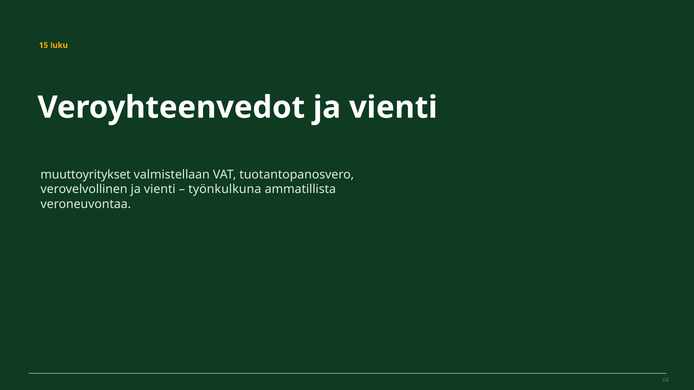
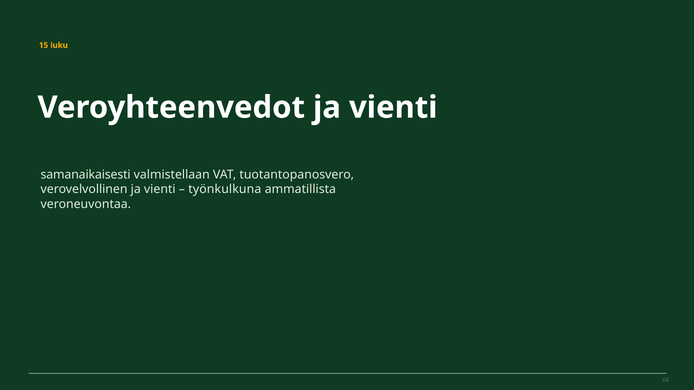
muuttoyritykset: muuttoyritykset -> samanaikaisesti
